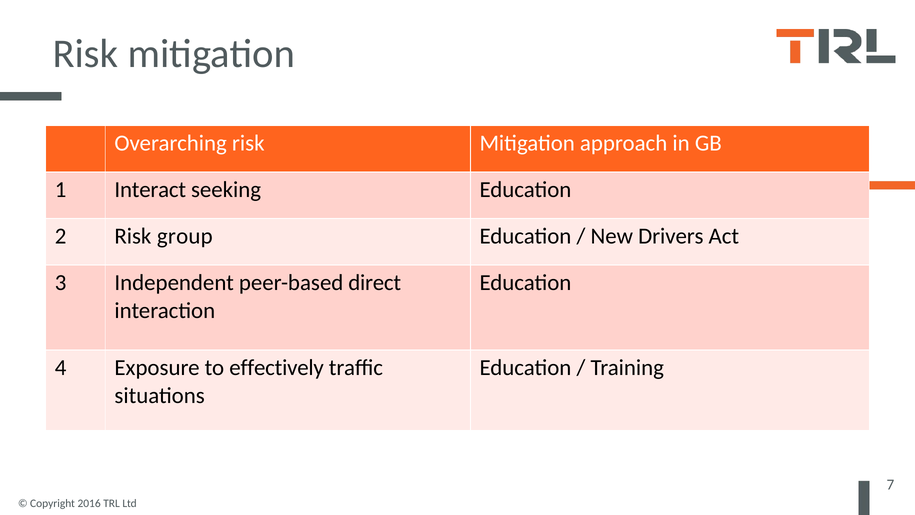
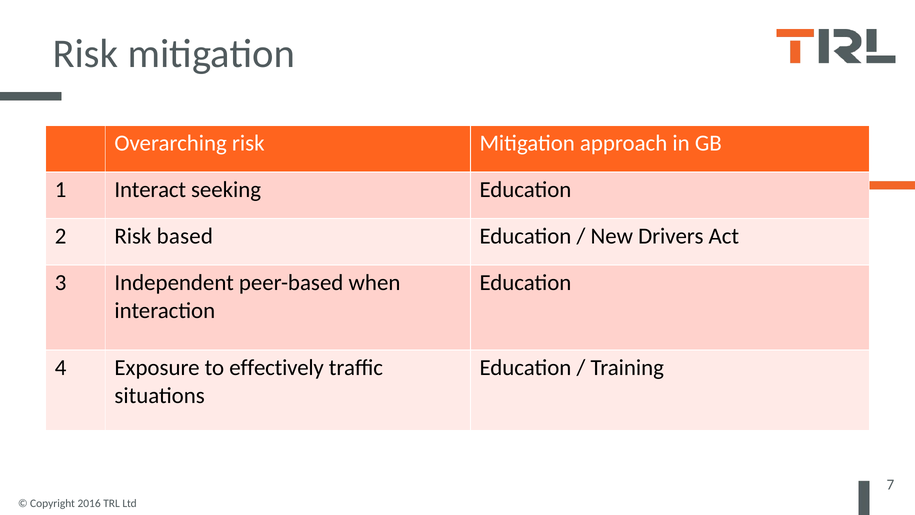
group: group -> based
direct: direct -> when
